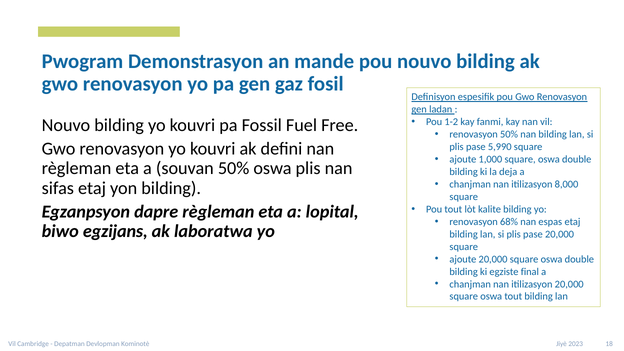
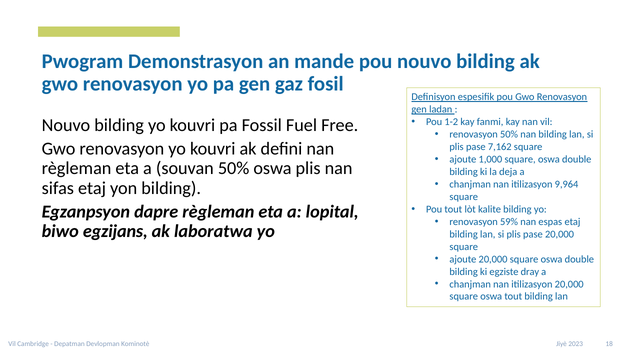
5,990: 5,990 -> 7,162
8,000: 8,000 -> 9,964
68%: 68% -> 59%
final: final -> dray
